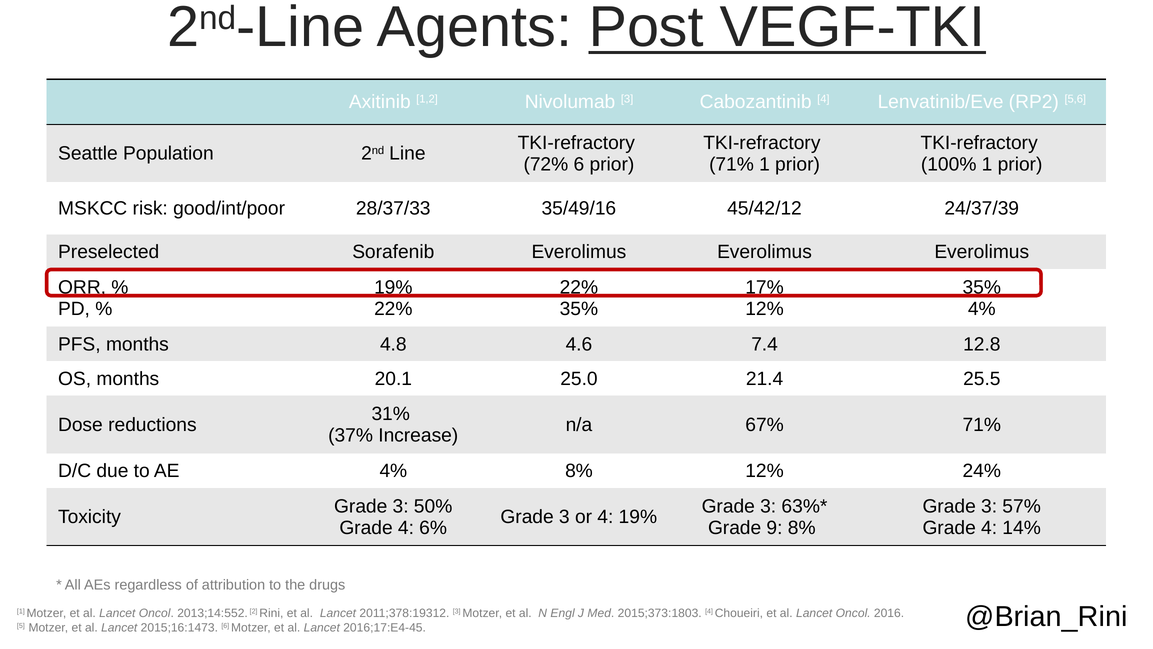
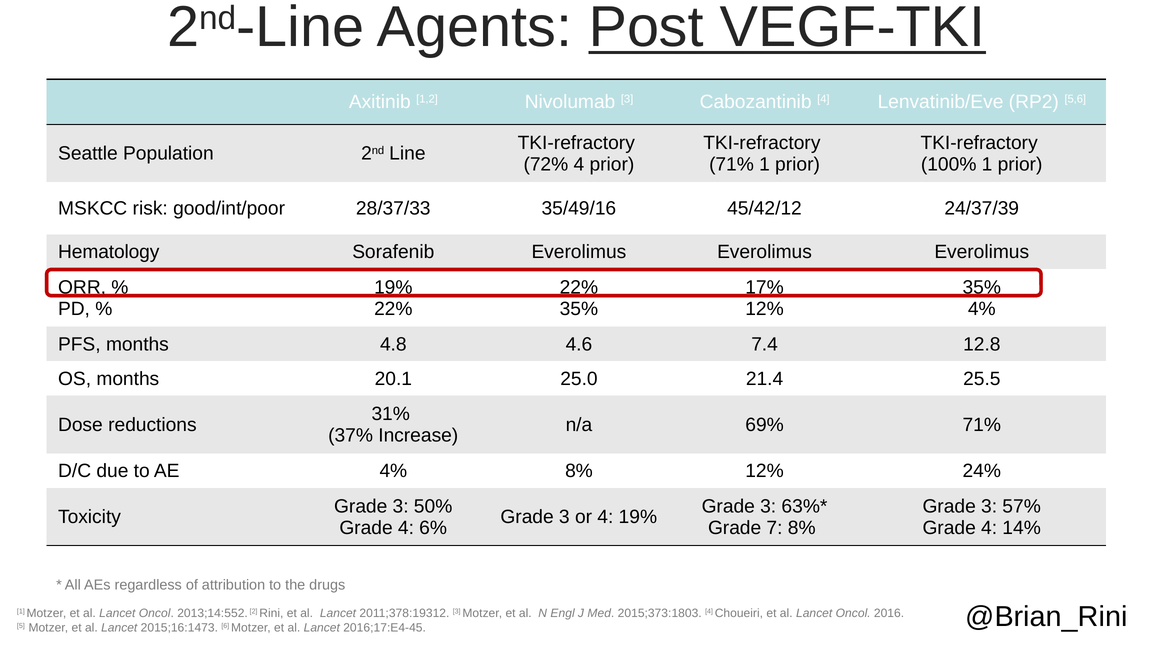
72% 6: 6 -> 4
Preselected: Preselected -> Hematology
67%: 67% -> 69%
9: 9 -> 7
